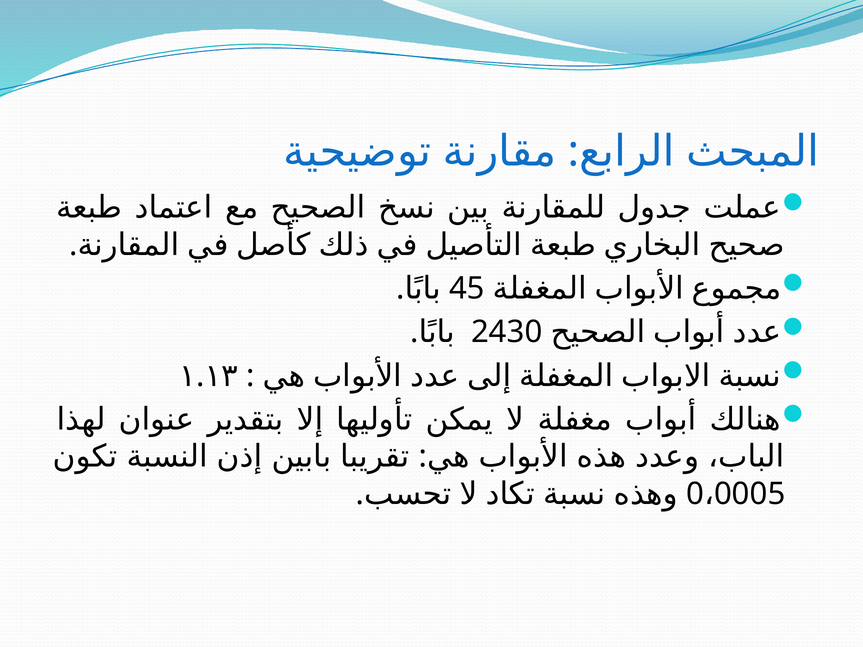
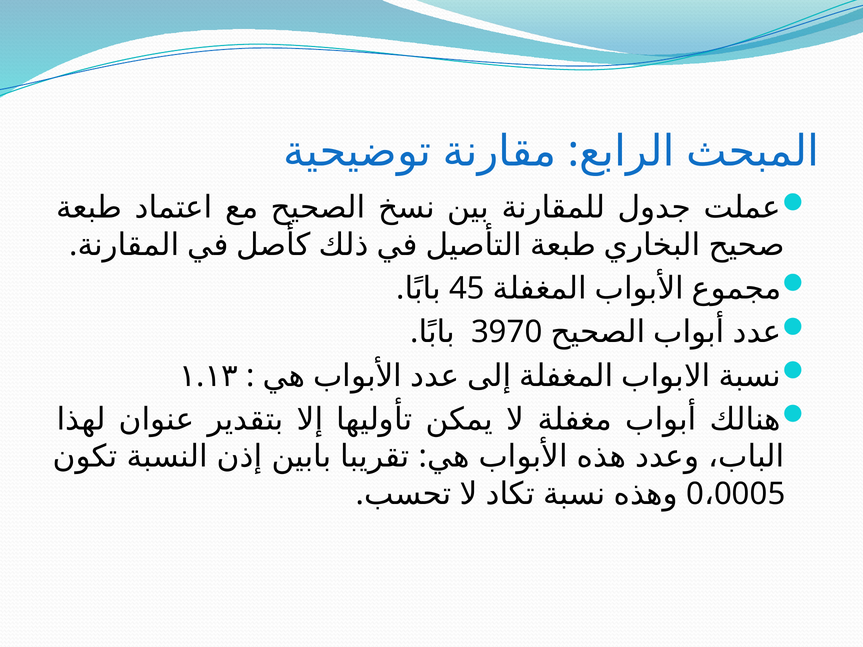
2430: 2430 -> 3970
